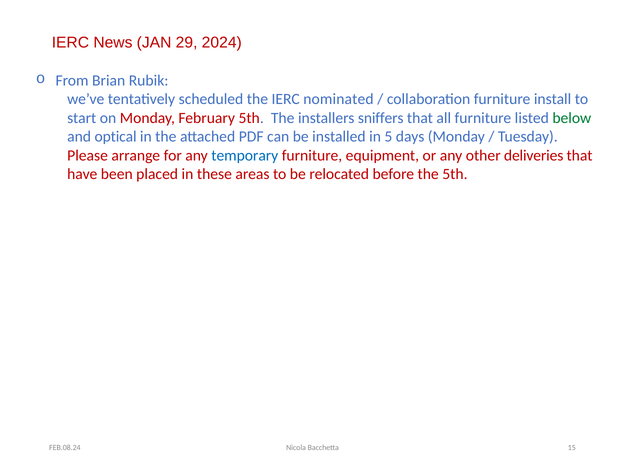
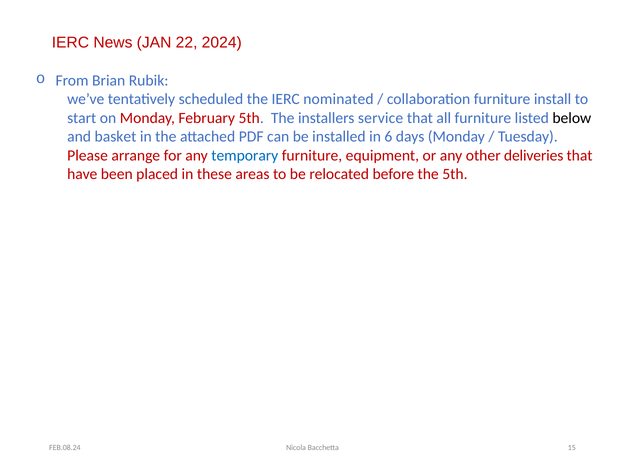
29: 29 -> 22
sniffers: sniffers -> service
below colour: green -> black
optical: optical -> basket
5: 5 -> 6
